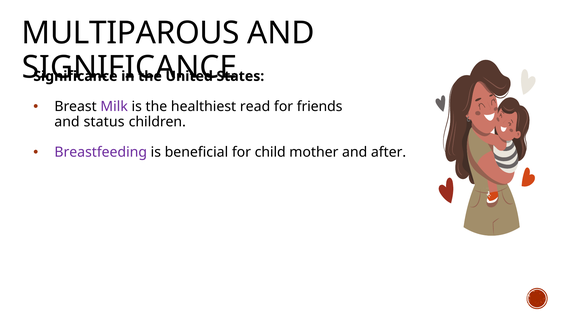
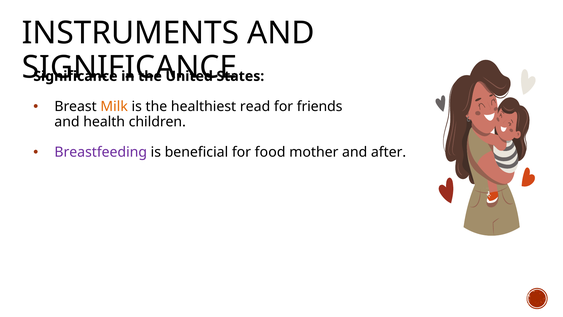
MULTIPAROUS: MULTIPAROUS -> INSTRUMENTS
Milk colour: purple -> orange
status: status -> health
child: child -> food
